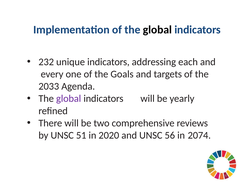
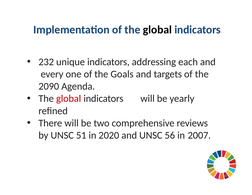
2033: 2033 -> 2090
global at (69, 98) colour: purple -> red
2074: 2074 -> 2007
